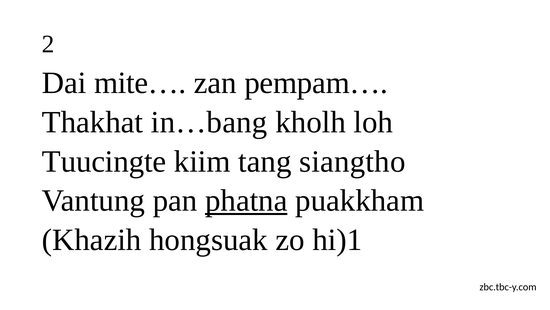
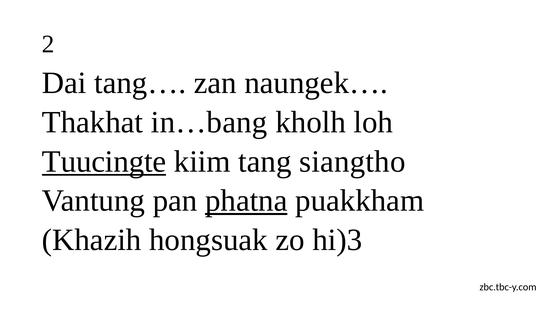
mite…: mite… -> tang…
pempam…: pempam… -> naungek…
Tuucingte underline: none -> present
hi)1: hi)1 -> hi)3
